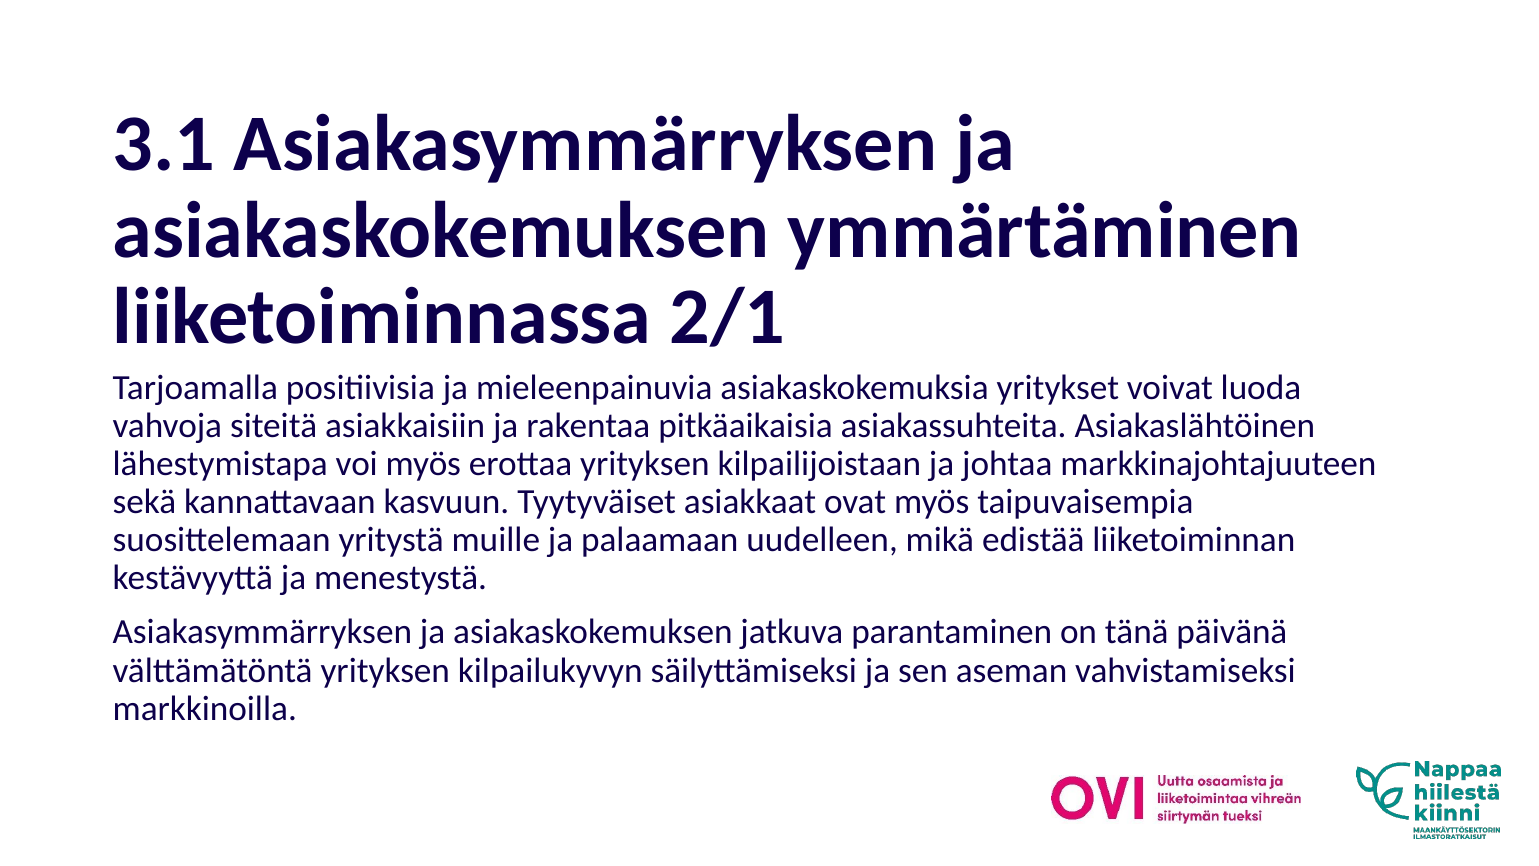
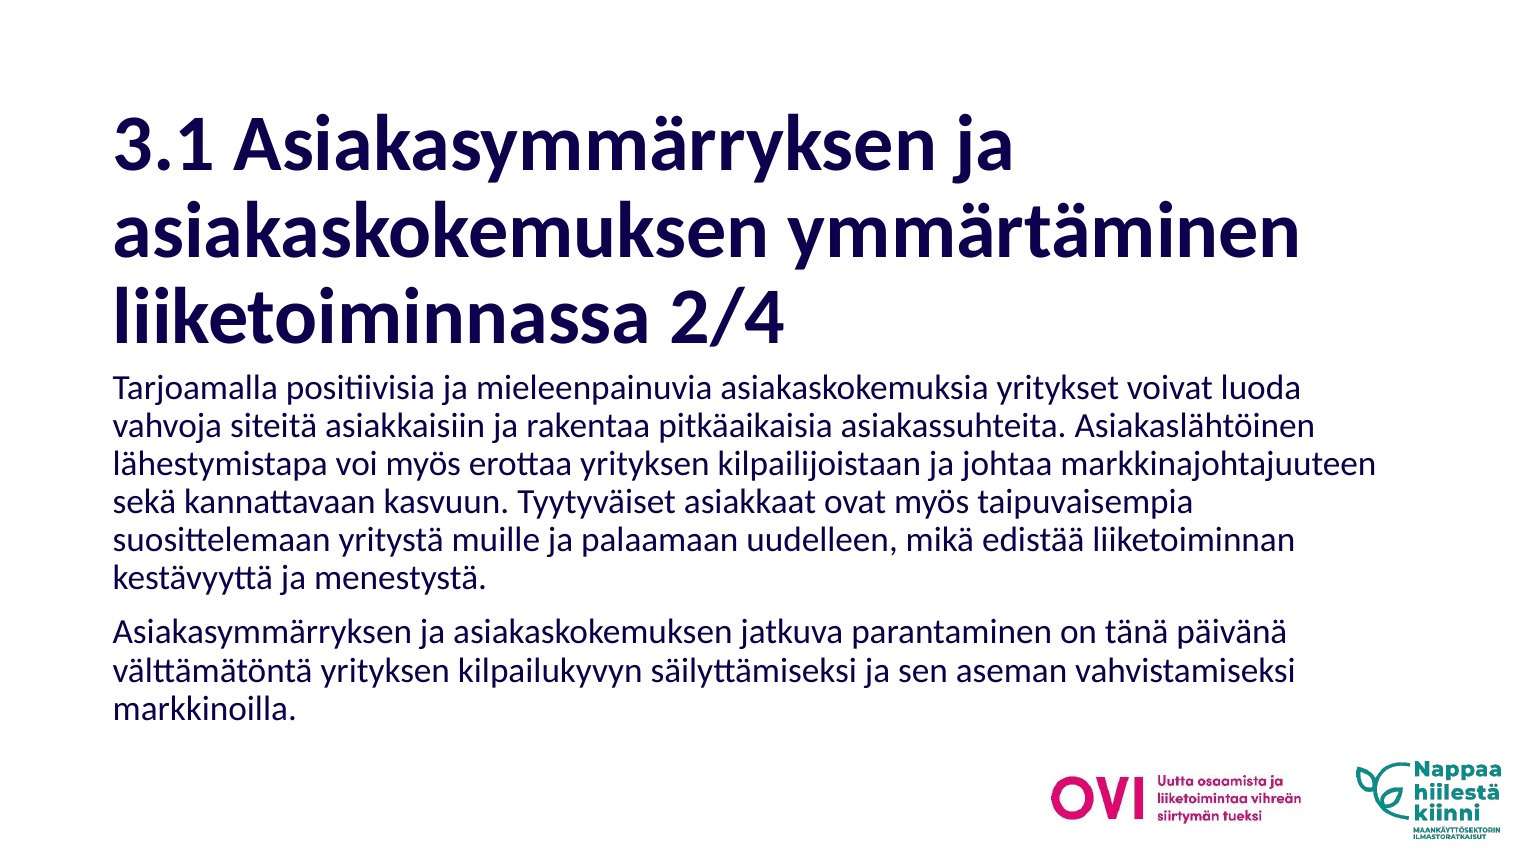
2/1: 2/1 -> 2/4
